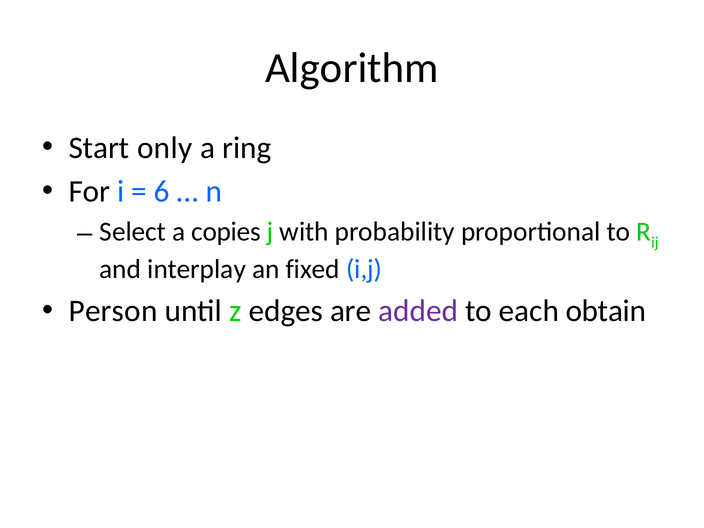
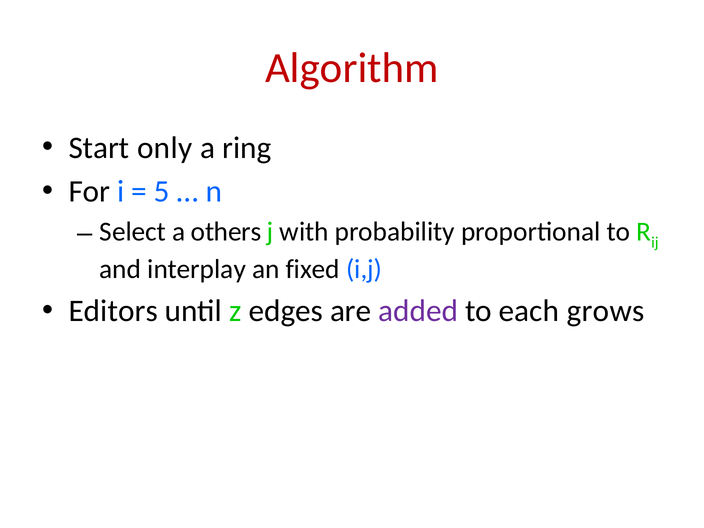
Algorithm colour: black -> red
6: 6 -> 5
copies: copies -> others
Person: Person -> Editors
obtain: obtain -> grows
